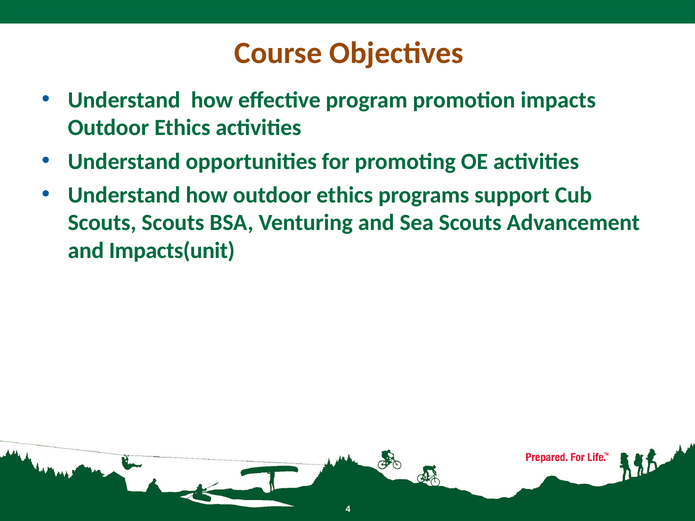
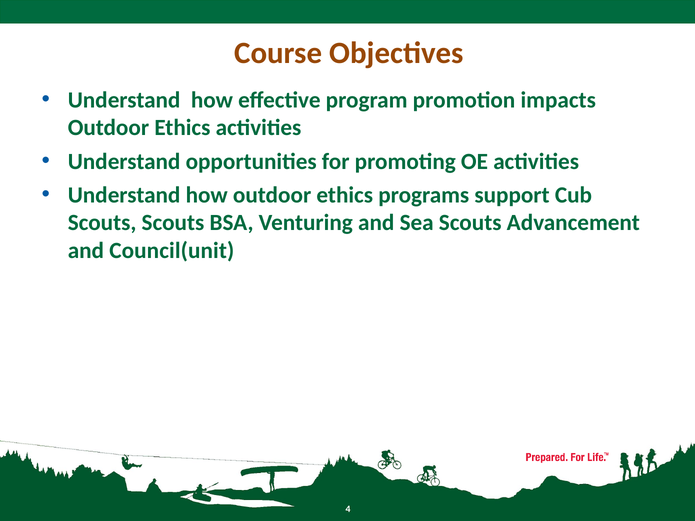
Impacts(unit: Impacts(unit -> Council(unit
